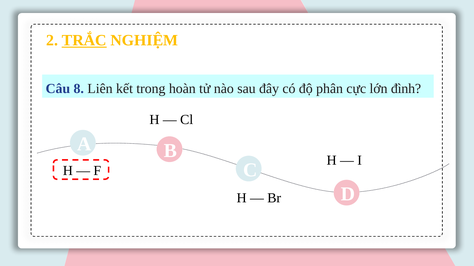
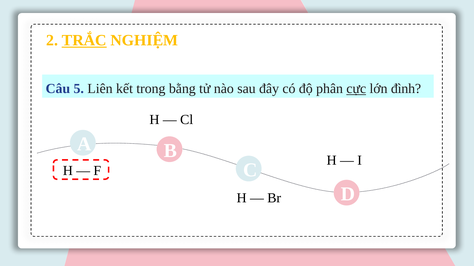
8: 8 -> 5
hoàn: hoàn -> bằng
cực underline: none -> present
